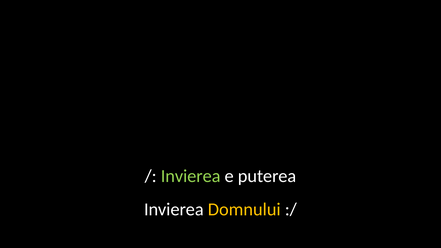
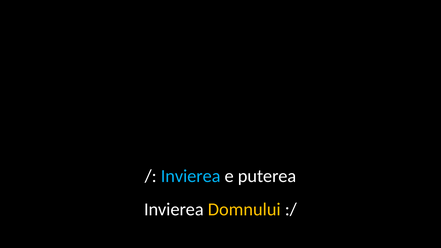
Invierea at (191, 176) colour: light green -> light blue
